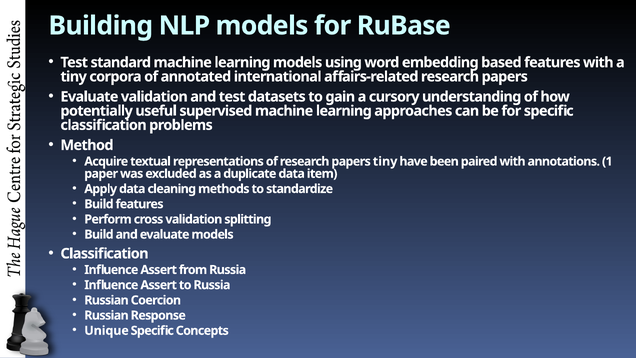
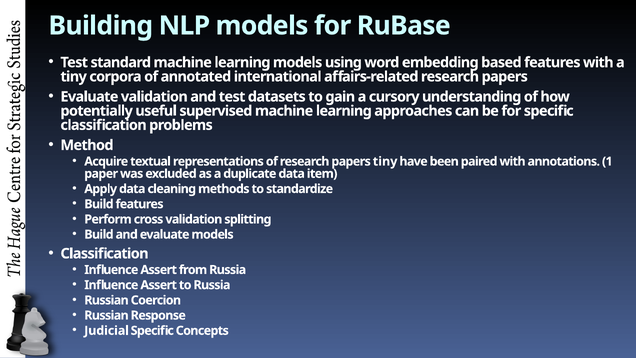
Unique: Unique -> Judicial
